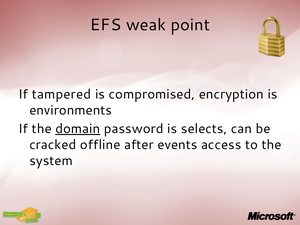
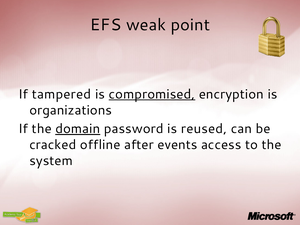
compromised underline: none -> present
environments: environments -> organizations
selects: selects -> reused
